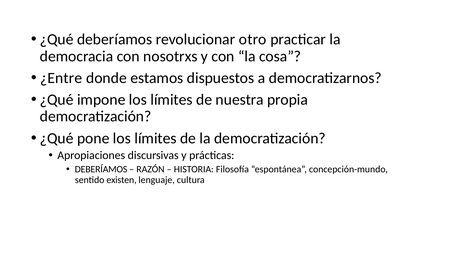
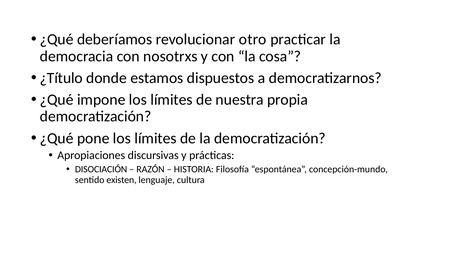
¿Entre: ¿Entre -> ¿Título
DEBERÍAMOS at (101, 170): DEBERÍAMOS -> DISOCIACIÓN
